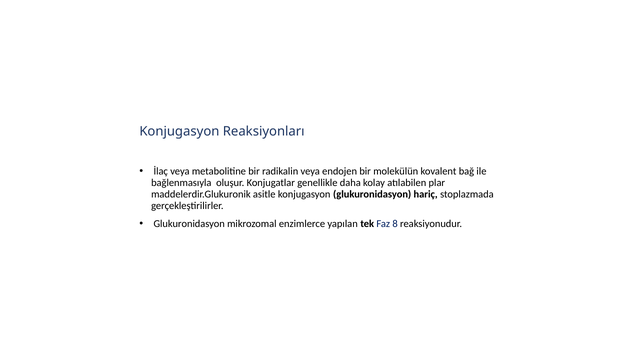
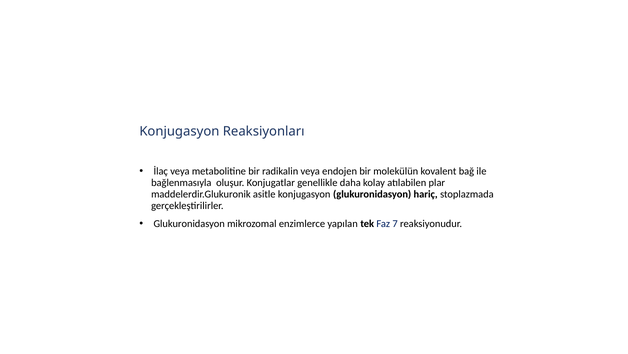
8: 8 -> 7
